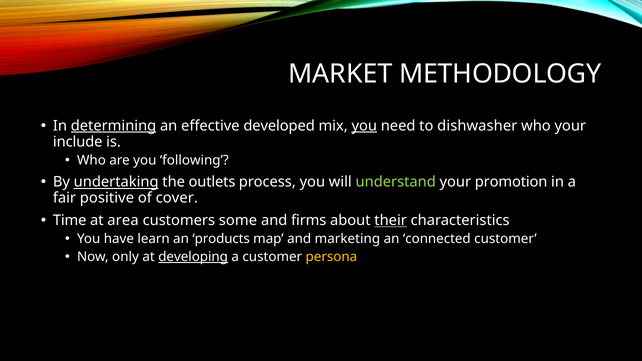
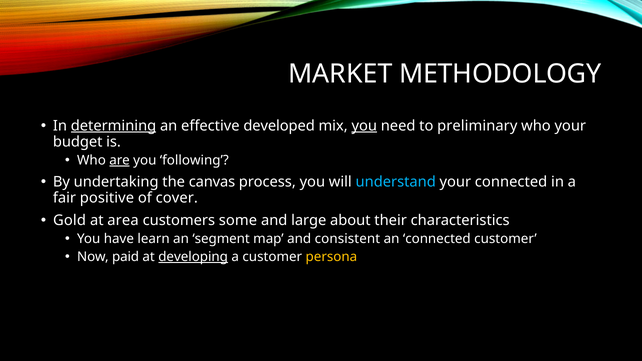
dishwasher: dishwasher -> preliminary
include: include -> budget
are underline: none -> present
undertaking underline: present -> none
outlets: outlets -> canvas
understand colour: light green -> light blue
your promotion: promotion -> connected
Time: Time -> Gold
firms: firms -> large
their underline: present -> none
products: products -> segment
marketing: marketing -> consistent
only: only -> paid
